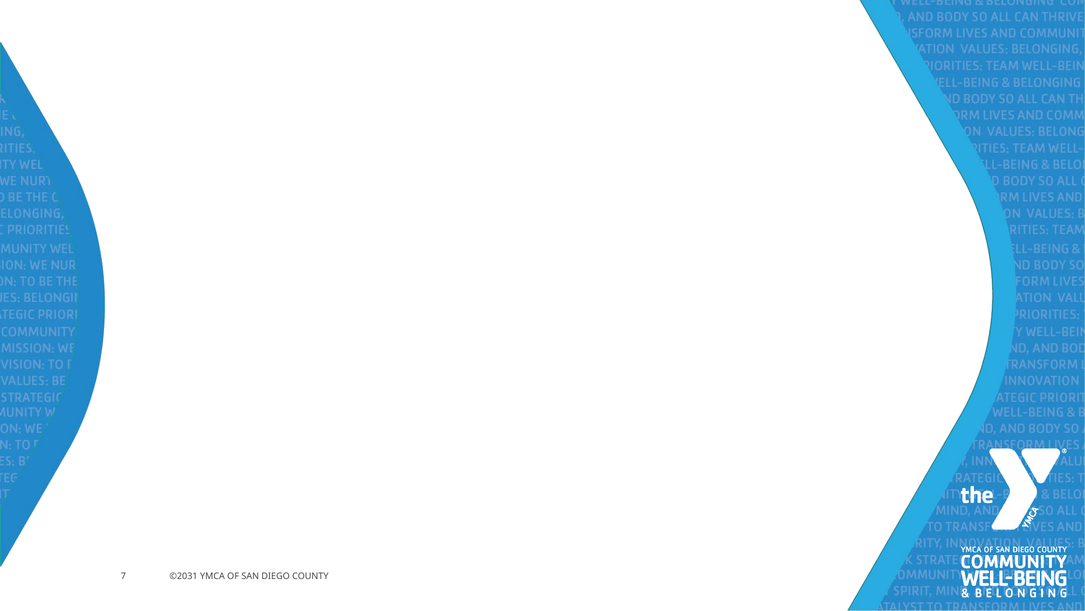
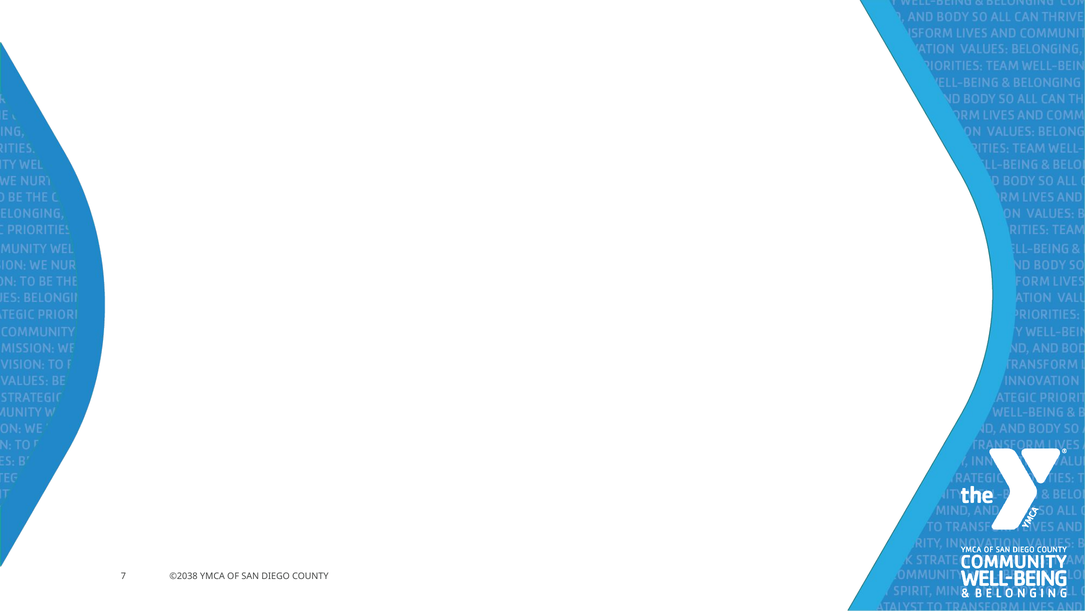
©2031: ©2031 -> ©2038
